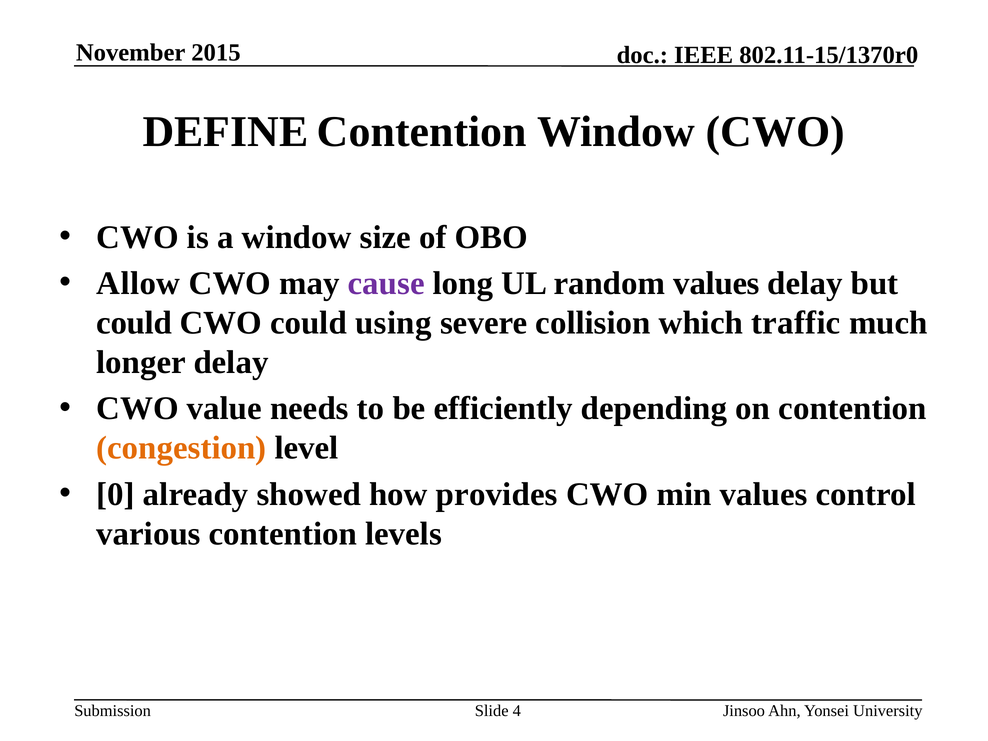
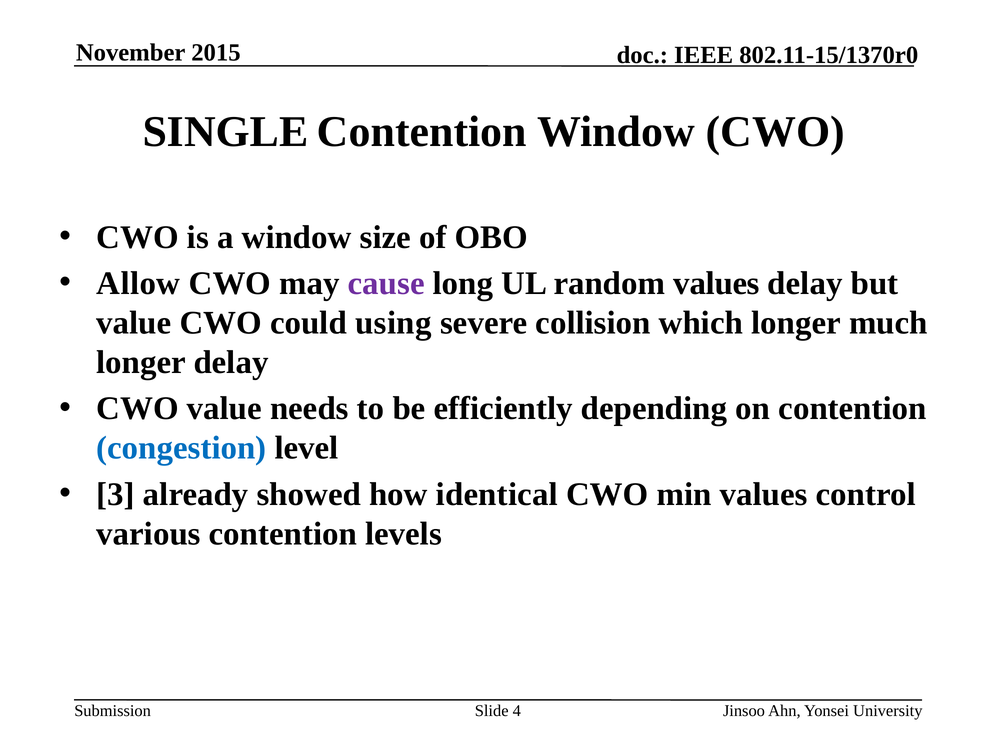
DEFINE: DEFINE -> SINGLE
could at (134, 323): could -> value
which traffic: traffic -> longer
congestion colour: orange -> blue
0: 0 -> 3
provides: provides -> identical
